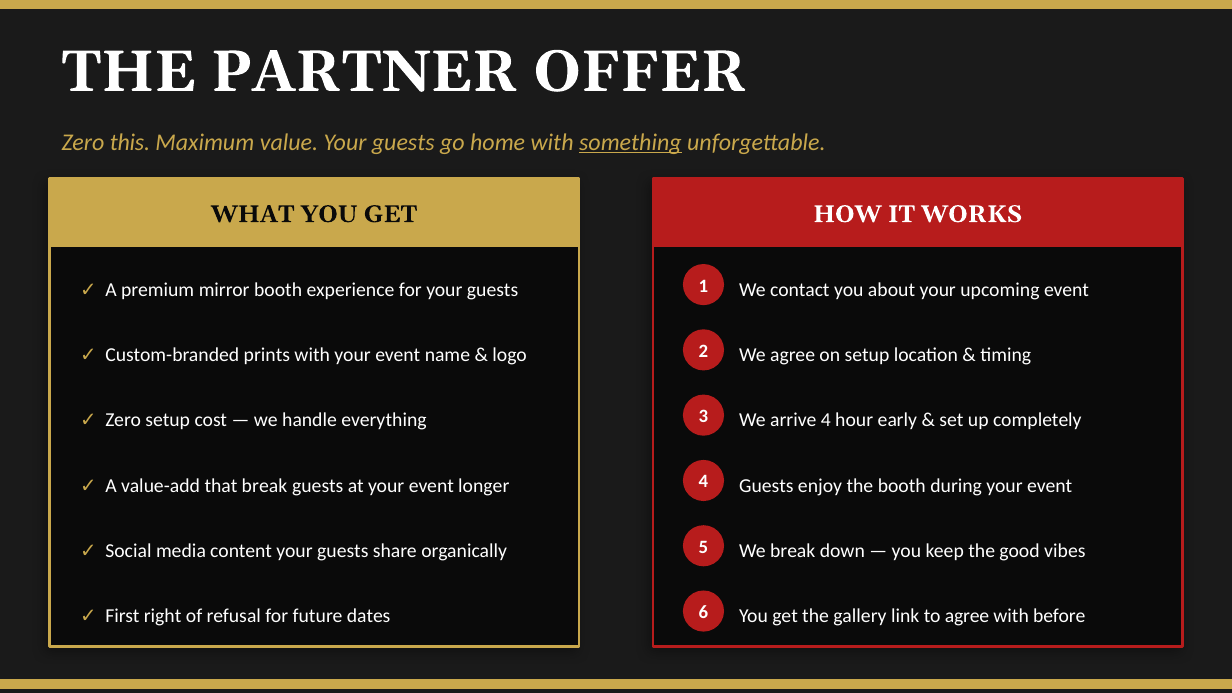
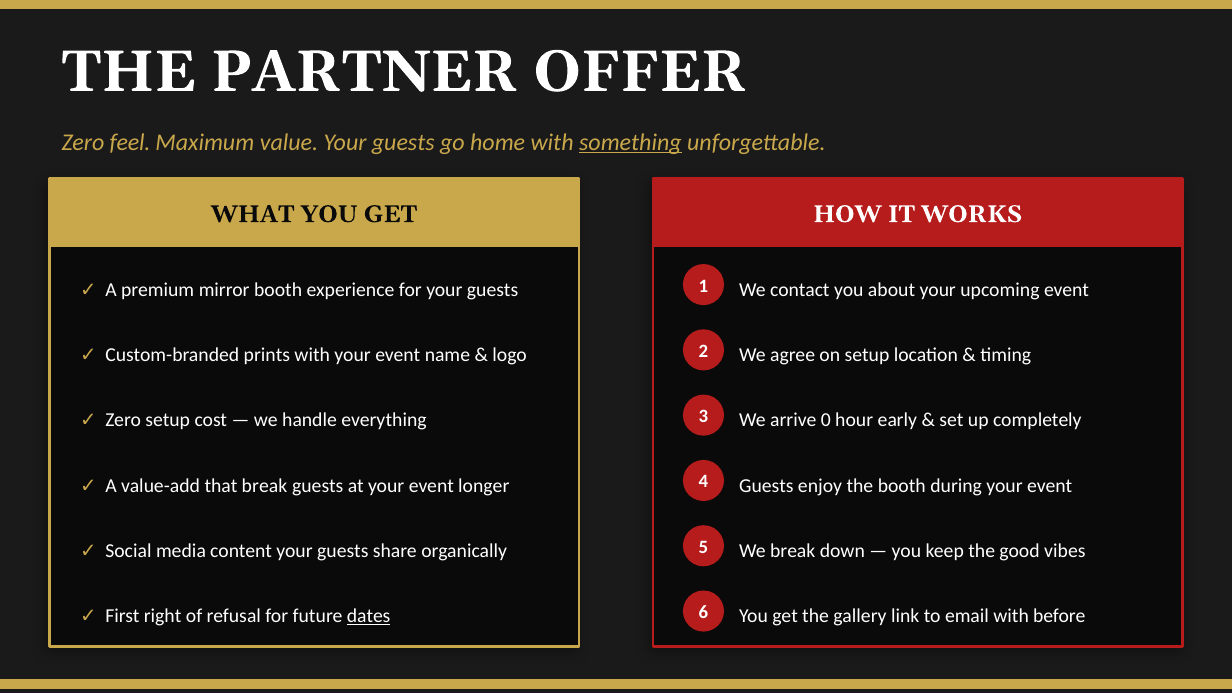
this: this -> feel
arrive 4: 4 -> 0
to agree: agree -> email
dates underline: none -> present
